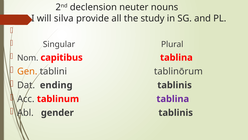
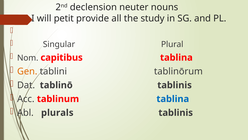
silva: silva -> petit
ending: ending -> tablinō
tablina at (173, 99) colour: purple -> blue
gender: gender -> plurals
